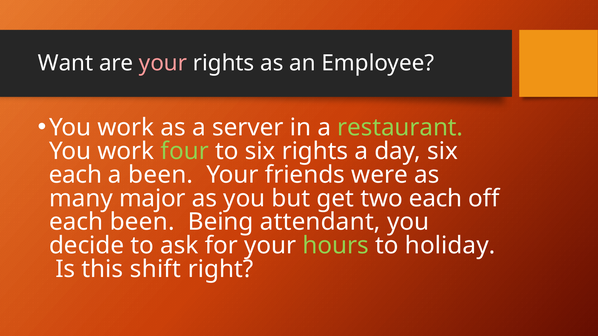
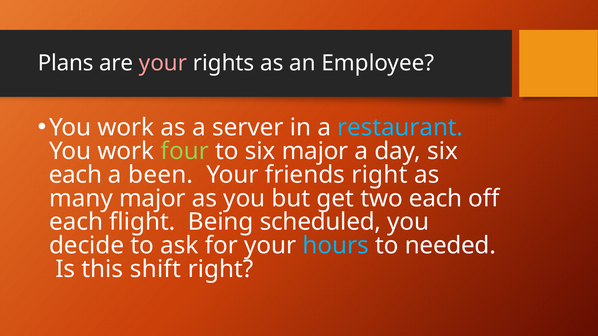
Want: Want -> Plans
restaurant colour: light green -> light blue
six rights: rights -> major
friends were: were -> right
each been: been -> flight
attendant: attendant -> scheduled
hours colour: light green -> light blue
holiday: holiday -> needed
